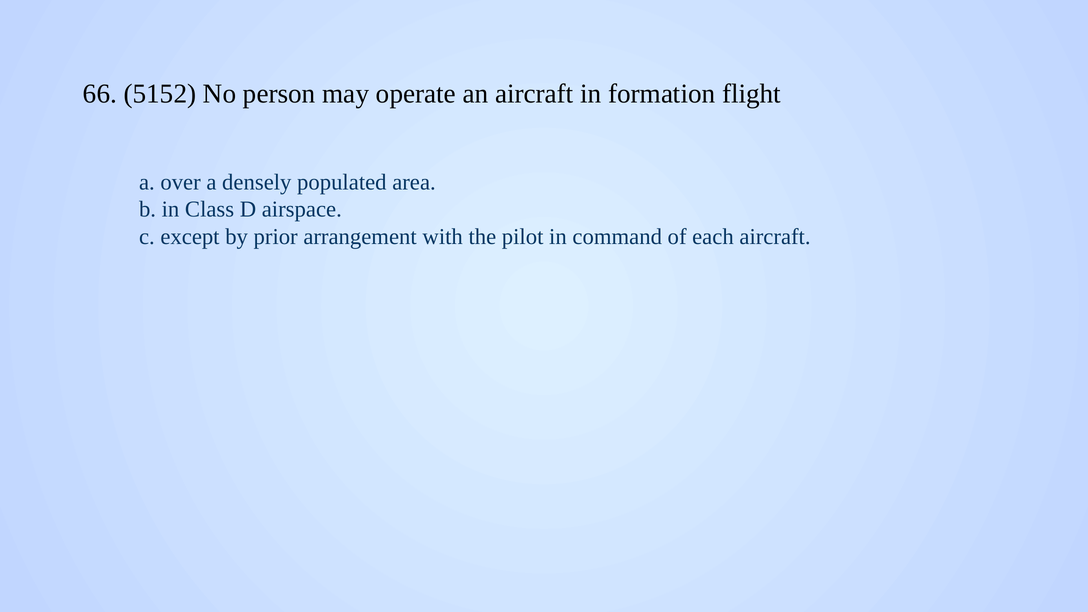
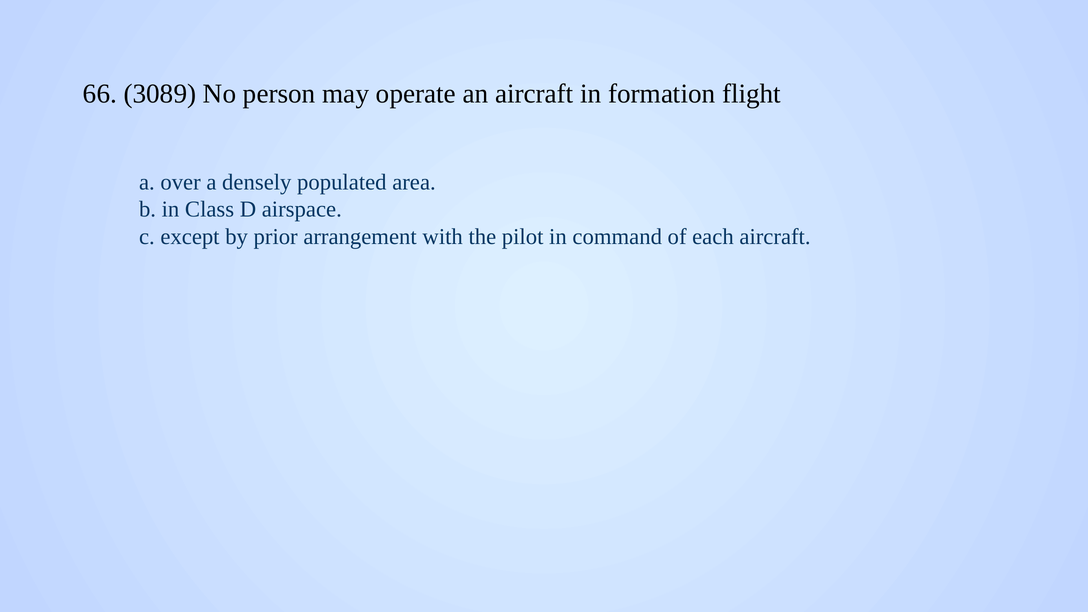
5152: 5152 -> 3089
